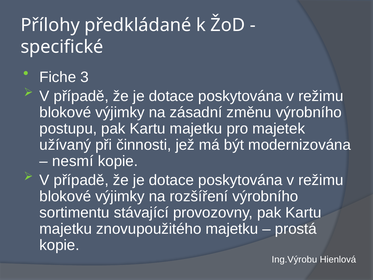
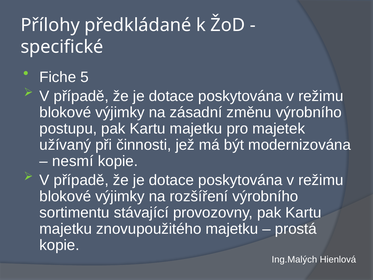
3: 3 -> 5
Ing.Výrobu: Ing.Výrobu -> Ing.Malých
